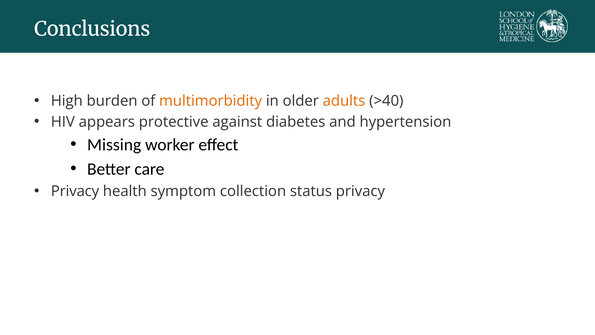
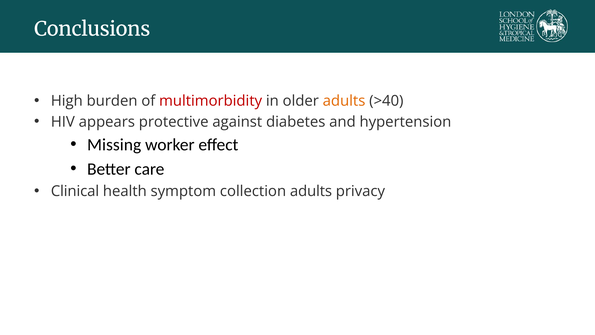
multimorbidity colour: orange -> red
Privacy at (75, 191): Privacy -> Clinical
collection status: status -> adults
